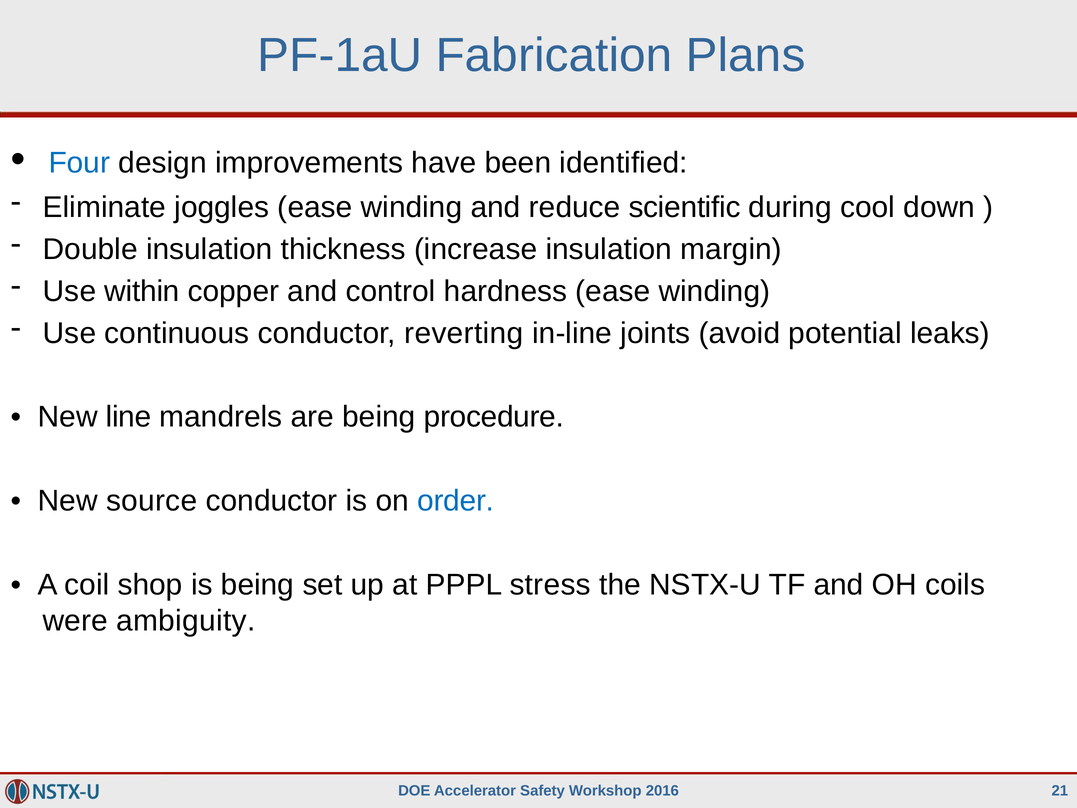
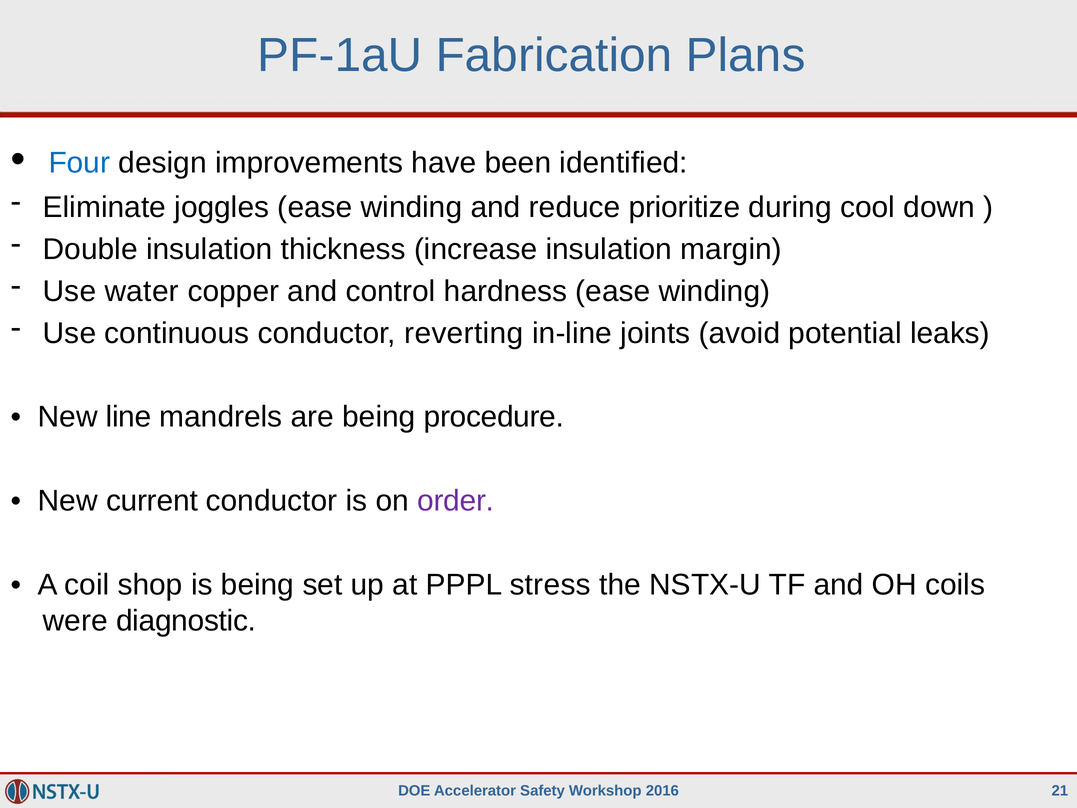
scientific: scientific -> prioritize
within: within -> water
source: source -> current
order colour: blue -> purple
ambiguity: ambiguity -> diagnostic
